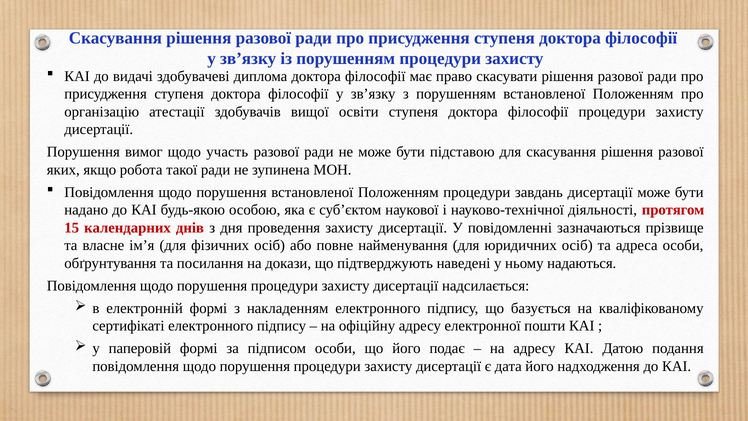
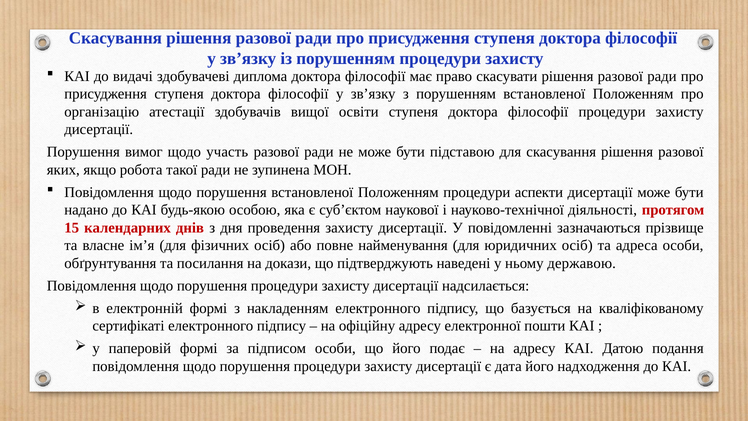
завдань: завдань -> аспекти
надаються: надаються -> державою
